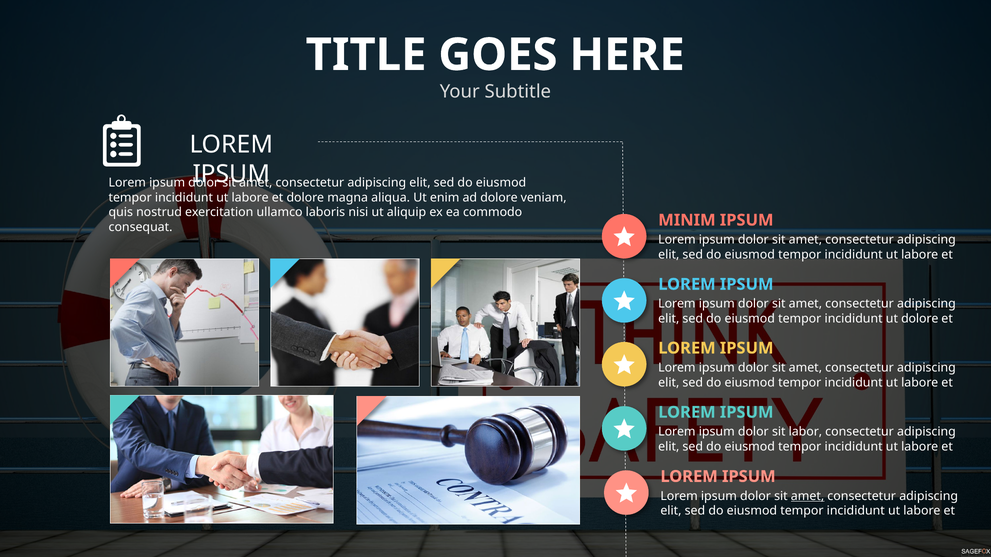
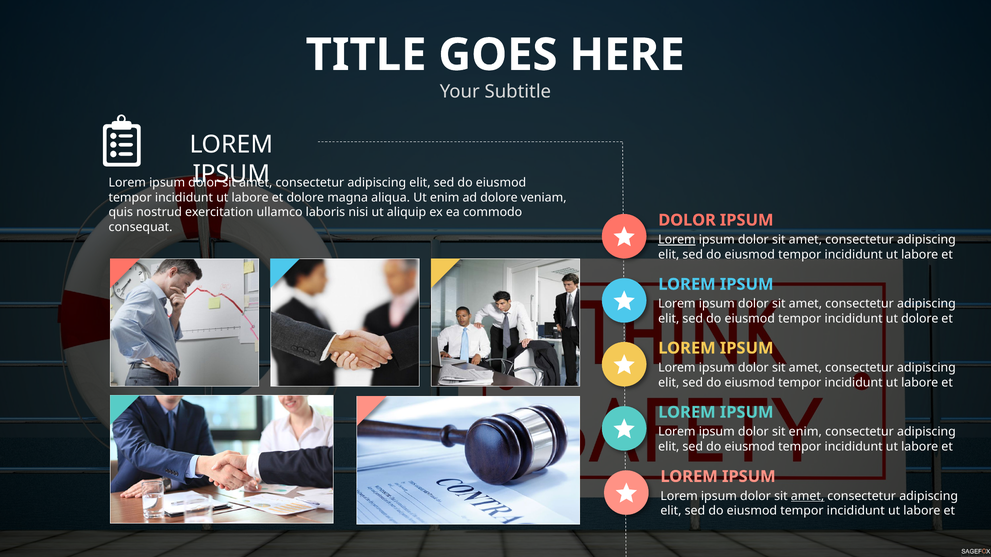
MINIM at (687, 220): MINIM -> DOLOR
Lorem at (677, 240) underline: none -> present
sit labor: labor -> enim
